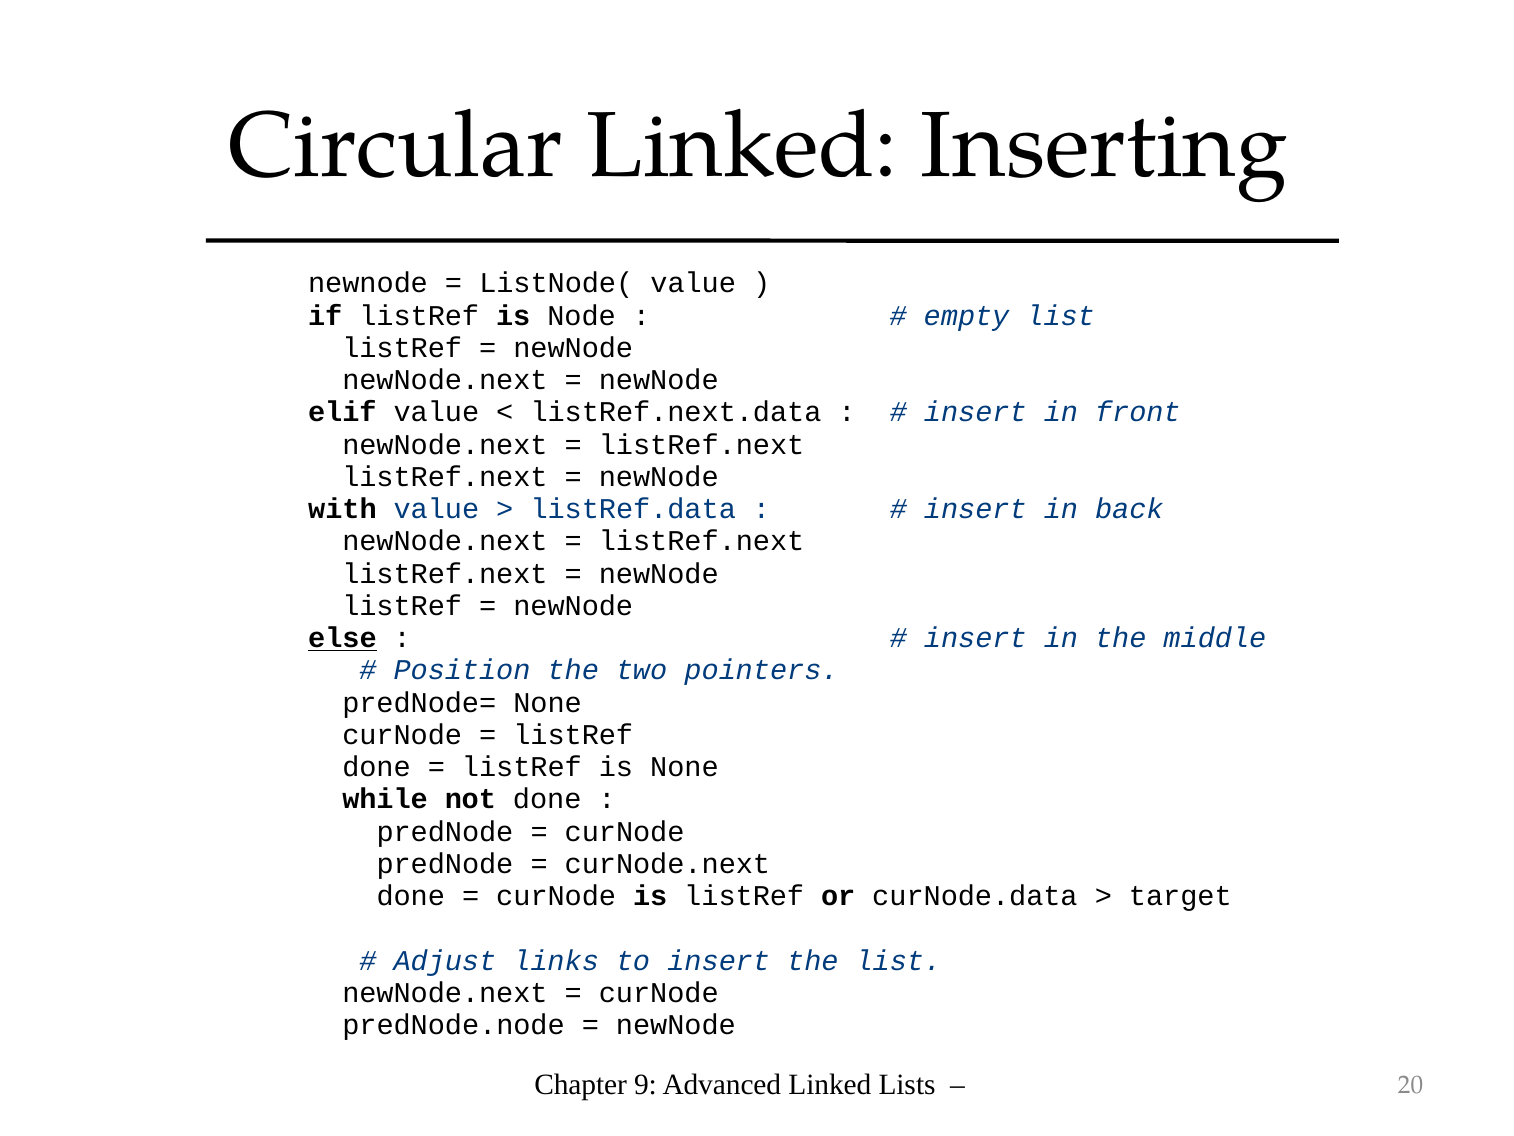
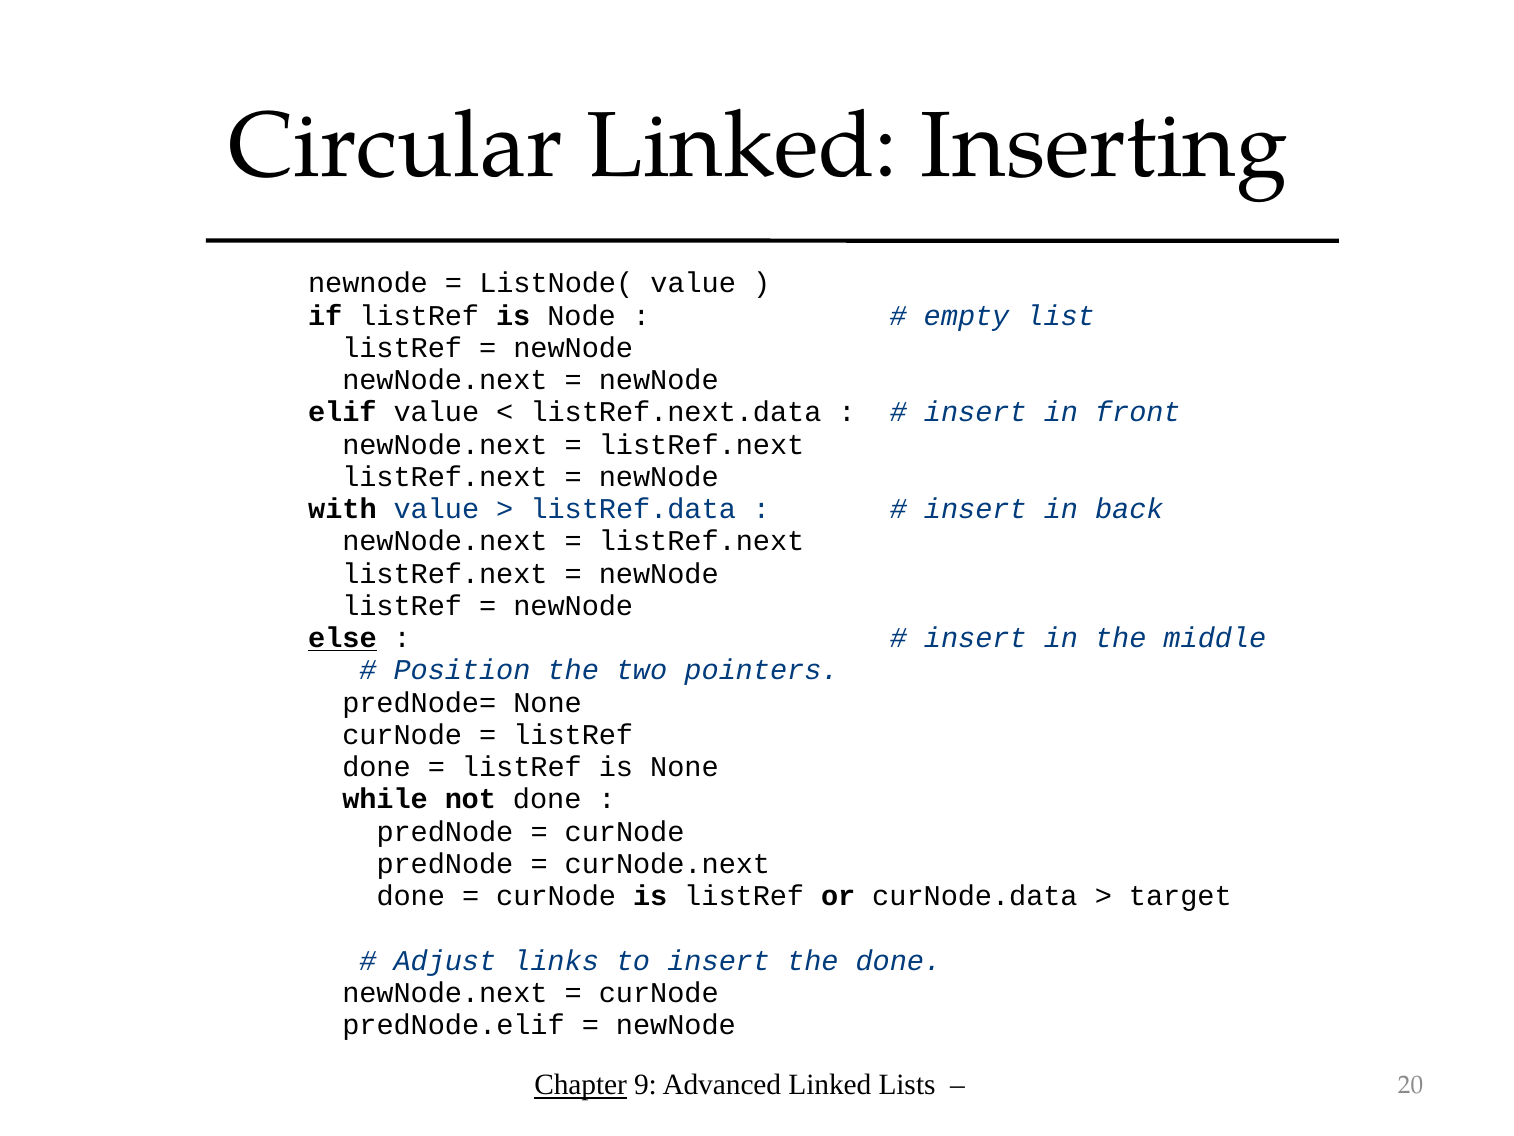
the list: list -> done
predNode.node: predNode.node -> predNode.elif
Chapter underline: none -> present
